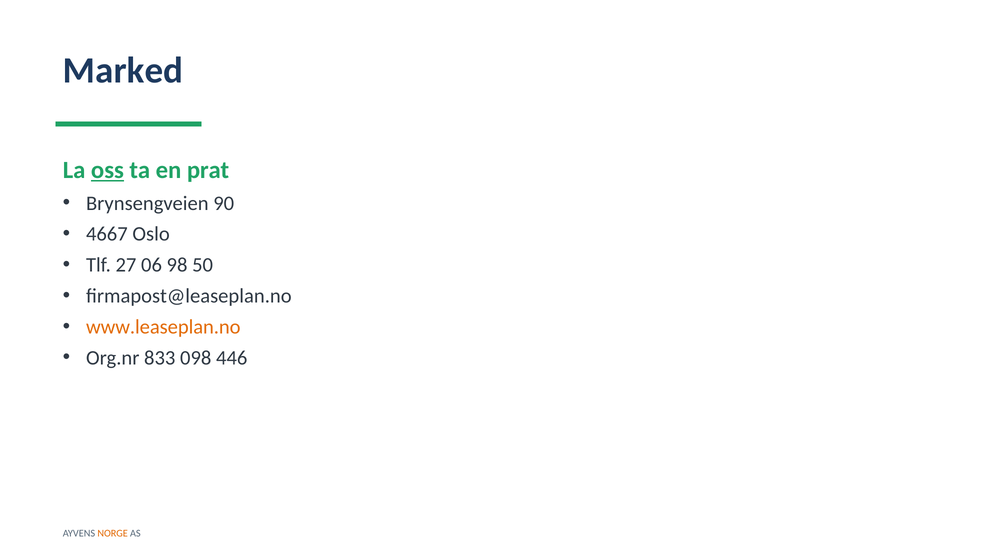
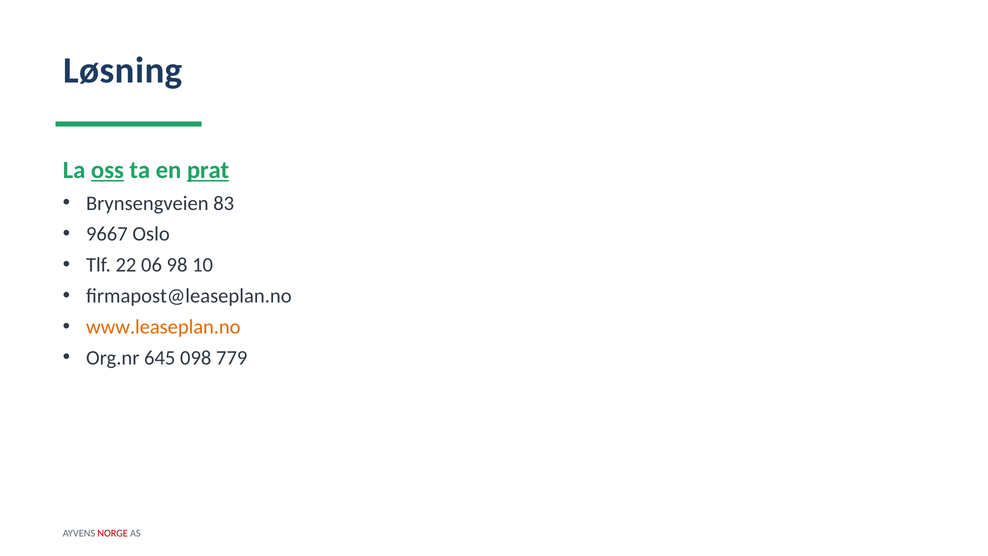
Marked: Marked -> Løsning
prat underline: none -> present
90: 90 -> 83
4667: 4667 -> 9667
27: 27 -> 22
50: 50 -> 10
833: 833 -> 645
446: 446 -> 779
NORGE colour: orange -> red
